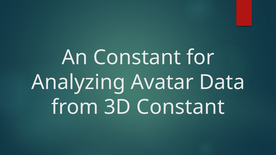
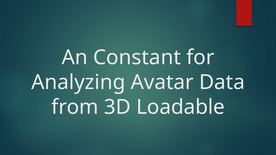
3D Constant: Constant -> Loadable
